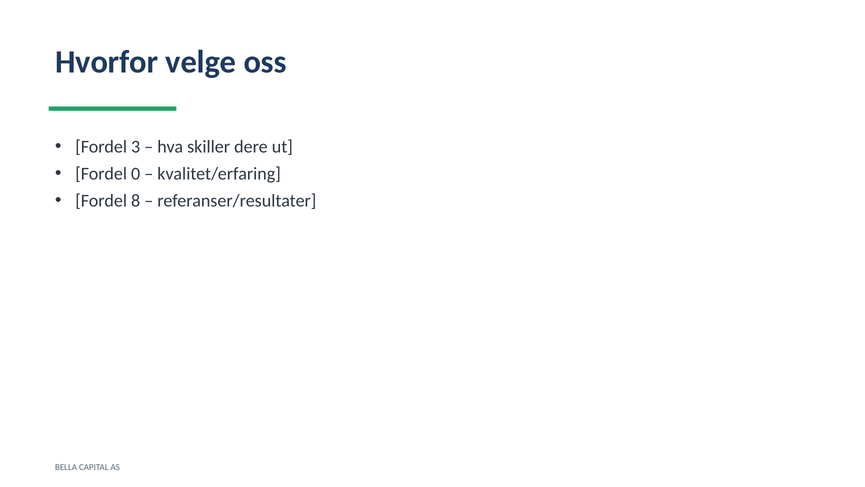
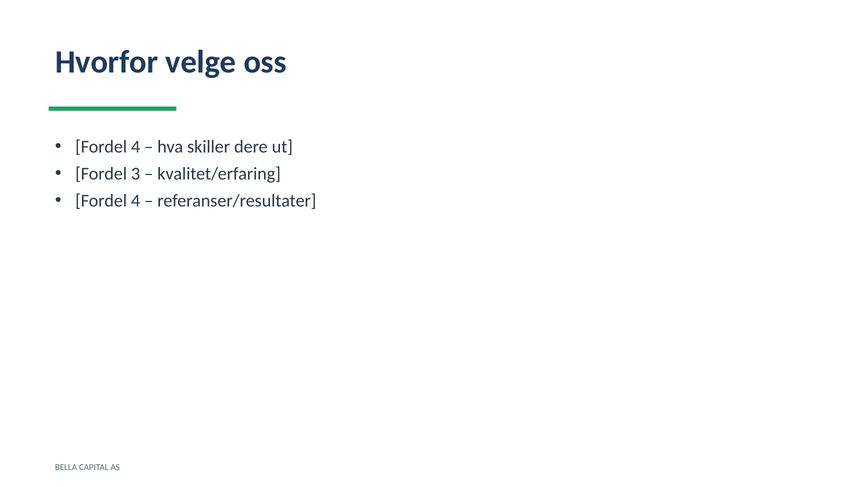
3 at (136, 147): 3 -> 4
0: 0 -> 3
8 at (136, 201): 8 -> 4
